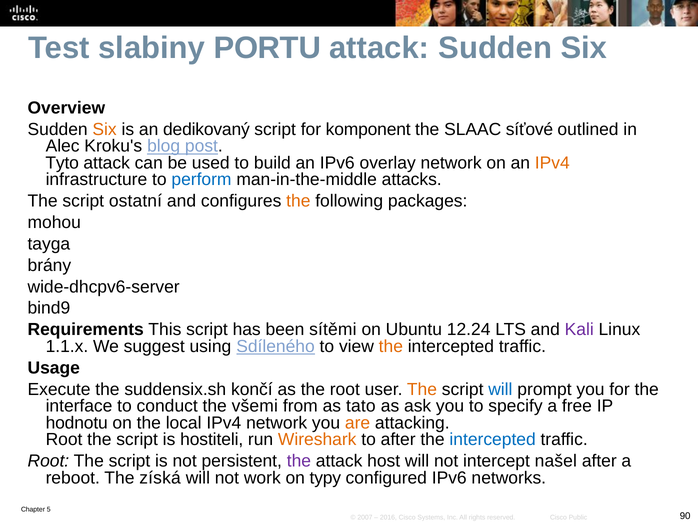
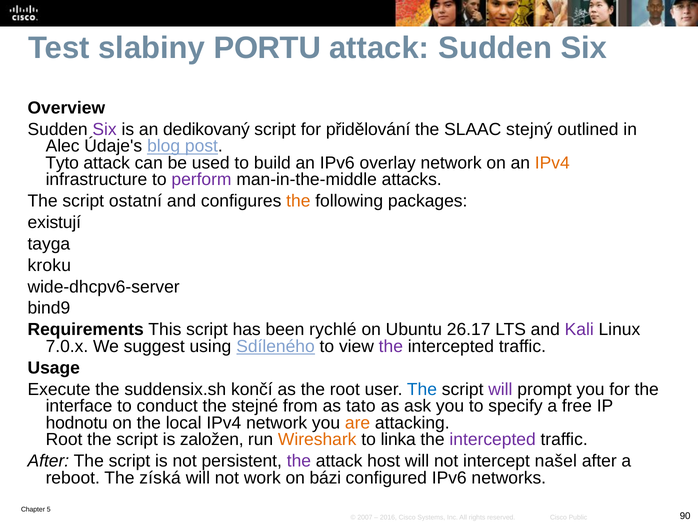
Six at (105, 129) colour: orange -> purple
komponent: komponent -> přidělování
síťové: síťové -> stejný
Kroku's: Kroku's -> Údaje's
perform colour: blue -> purple
mohou: mohou -> existují
brány: brány -> kroku
sítěmi: sítěmi -> rychlé
12.24: 12.24 -> 26.17
1.1.x: 1.1.x -> 7.0.x
the at (391, 346) colour: orange -> purple
The at (422, 389) colour: orange -> blue
will at (500, 389) colour: blue -> purple
všemi: všemi -> stejné
hostiteli: hostiteli -> založen
to after: after -> linka
intercepted at (493, 439) colour: blue -> purple
Root at (48, 461): Root -> After
typy: typy -> bázi
